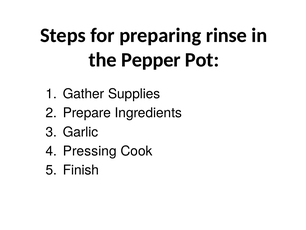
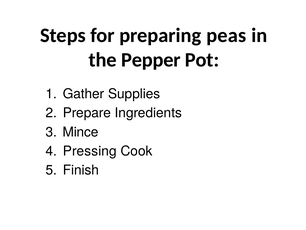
rinse: rinse -> peas
Garlic: Garlic -> Mince
